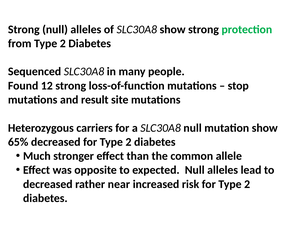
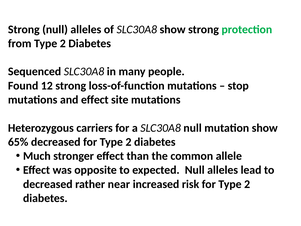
and result: result -> effect
